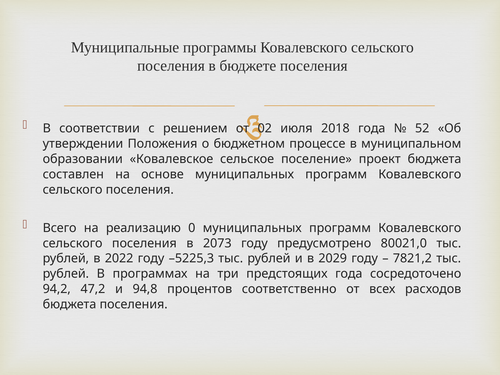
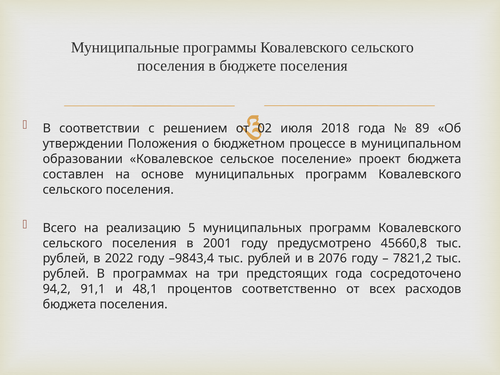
52: 52 -> 89
0: 0 -> 5
2073: 2073 -> 2001
80021,0: 80021,0 -> 45660,8
–5225,3: –5225,3 -> –9843,4
2029: 2029 -> 2076
47,2: 47,2 -> 91,1
94,8: 94,8 -> 48,1
